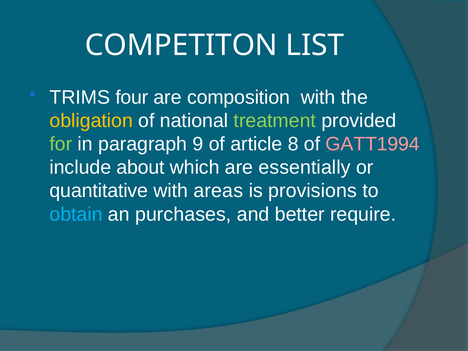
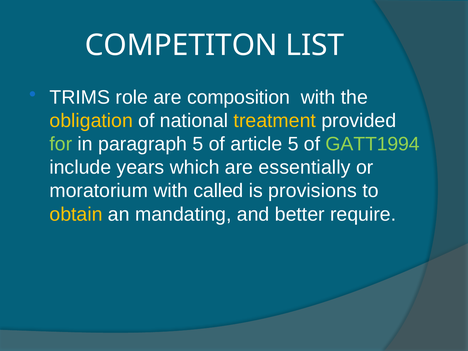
four: four -> role
treatment colour: light green -> yellow
paragraph 9: 9 -> 5
article 8: 8 -> 5
GATT1994 colour: pink -> light green
about: about -> years
quantitative: quantitative -> moratorium
areas: areas -> called
obtain colour: light blue -> yellow
purchases: purchases -> mandating
